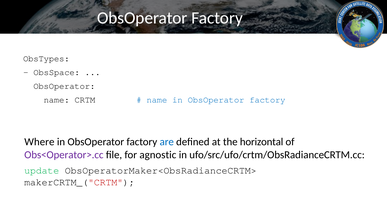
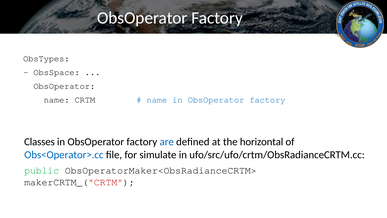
Where: Where -> Classes
Obs<Operator>.cc colour: purple -> blue
agnostic: agnostic -> simulate
update: update -> public
